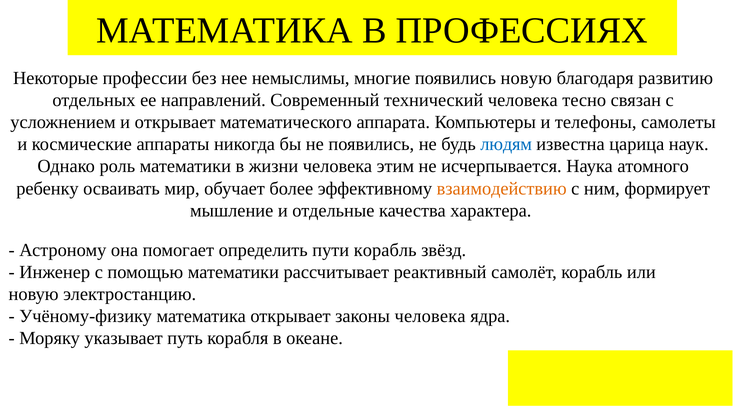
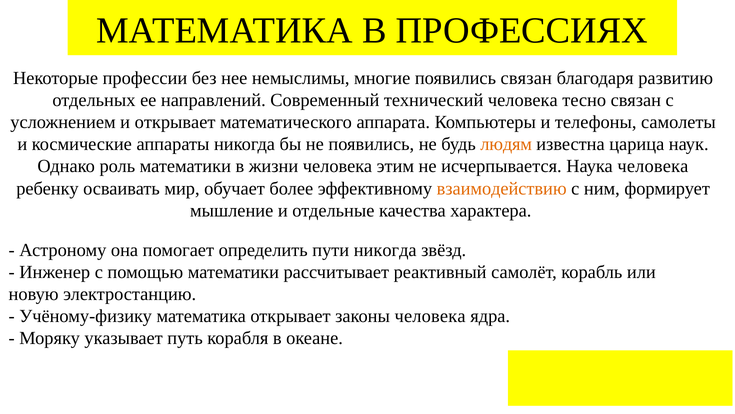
появились новую: новую -> связан
людям colour: blue -> orange
Наука атомного: атомного -> человека
пути корабль: корабль -> никогда
